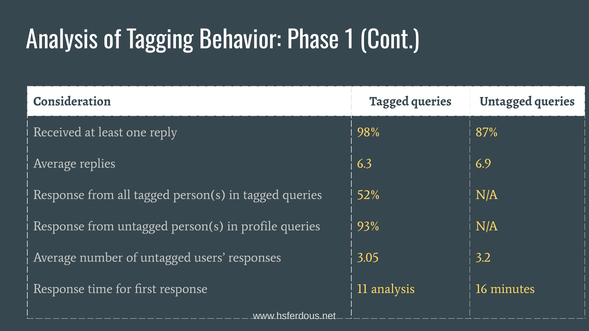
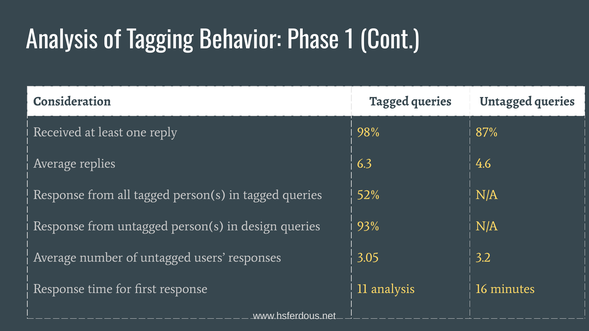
6.9: 6.9 -> 4.6
profile: profile -> design
